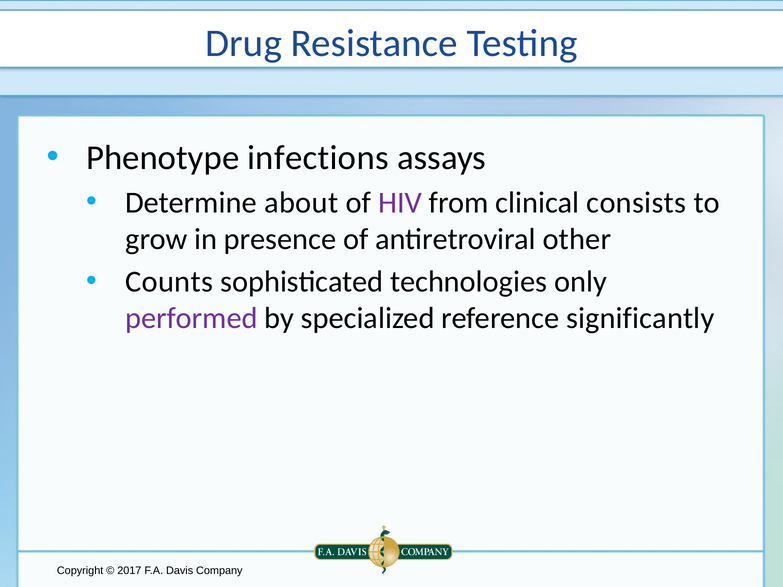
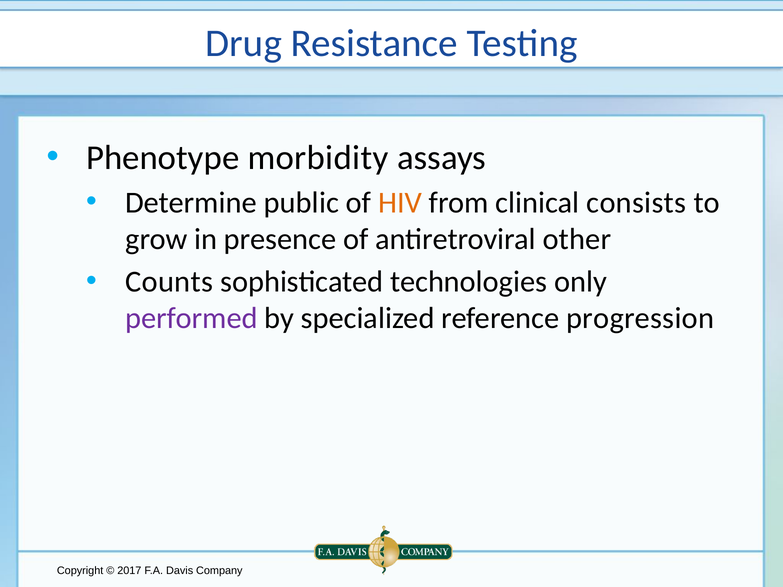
infections: infections -> morbidity
about: about -> public
HIV colour: purple -> orange
significantly: significantly -> progression
